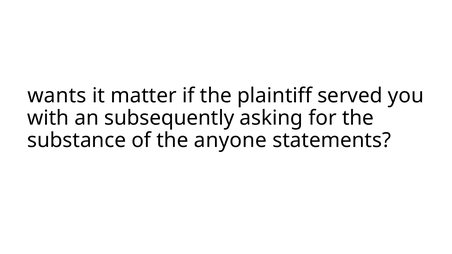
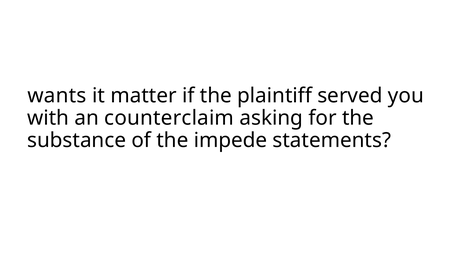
subsequently: subsequently -> counterclaim
anyone: anyone -> impede
